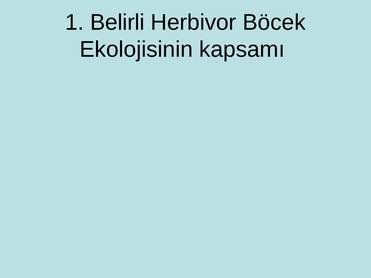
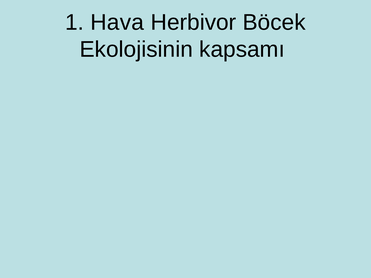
Belirli: Belirli -> Hava
